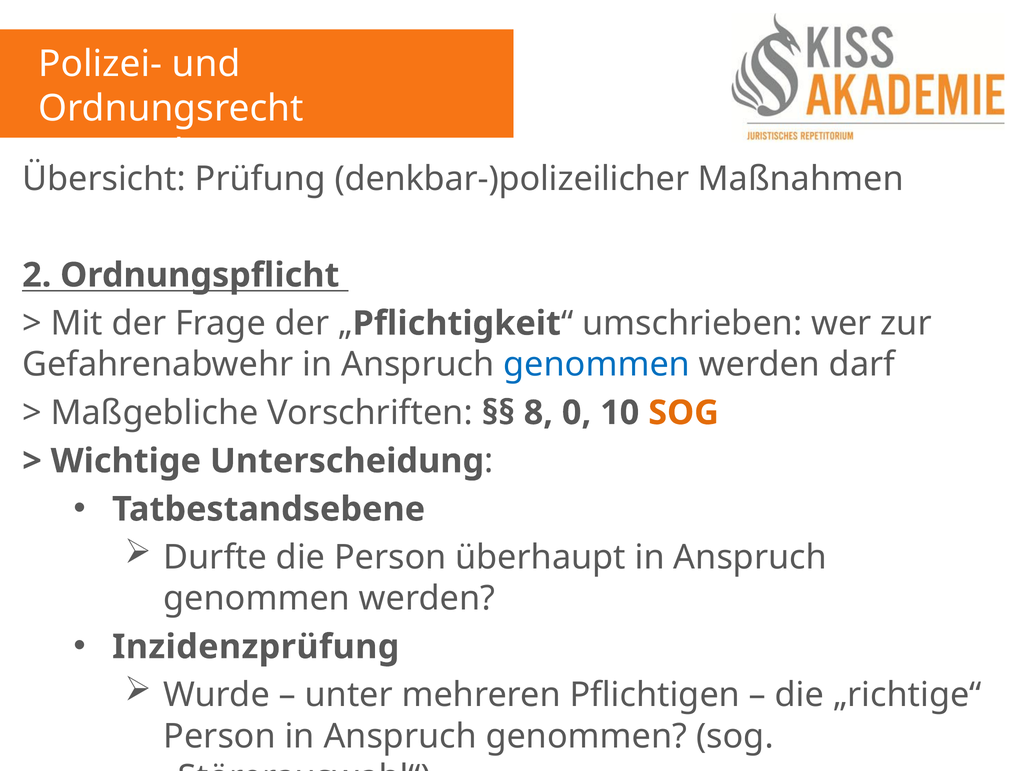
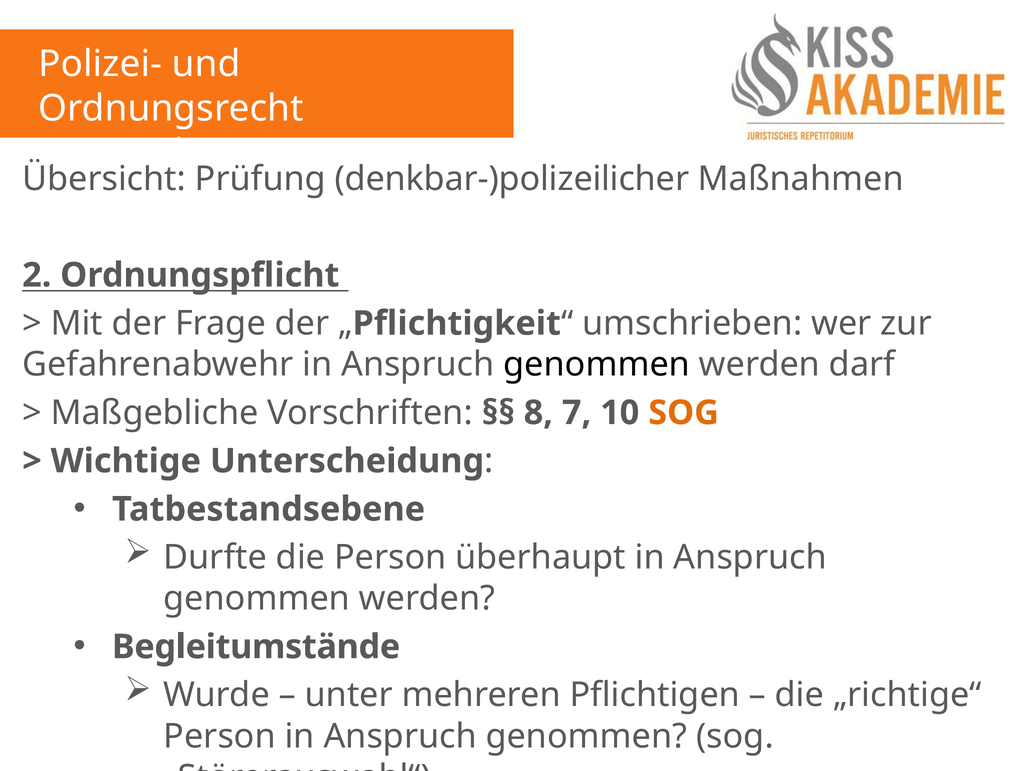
genommen at (597, 364) colour: blue -> black
0: 0 -> 7
Inzidenzprüfung: Inzidenzprüfung -> Begleitumstände
